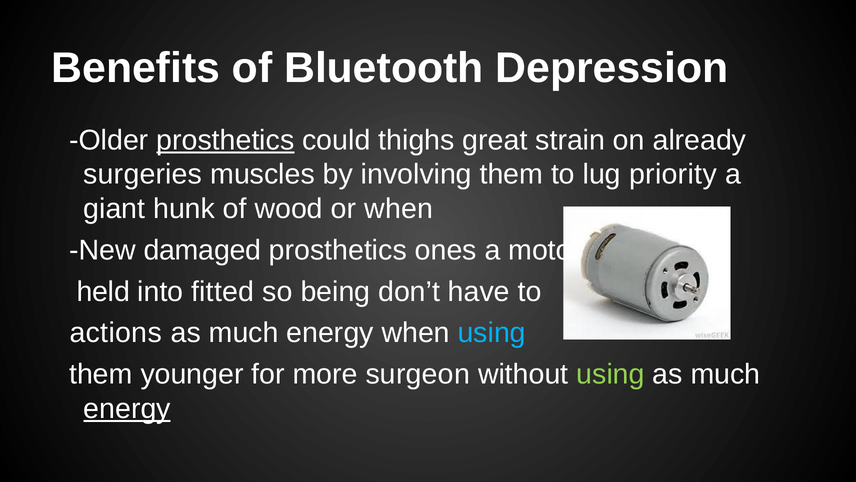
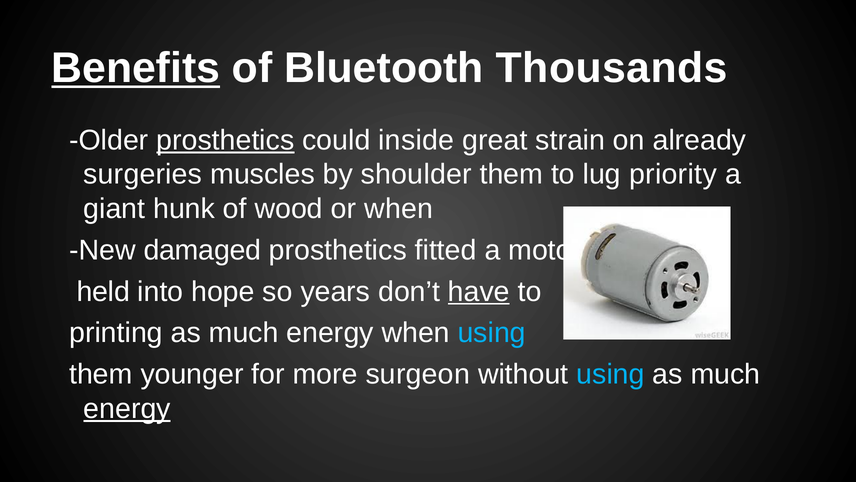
Benefits underline: none -> present
Depression: Depression -> Thousands
thighs: thighs -> inside
involving: involving -> shoulder
ones: ones -> fitted
fitted: fitted -> hope
being: being -> years
have underline: none -> present
actions: actions -> printing
using at (611, 374) colour: light green -> light blue
